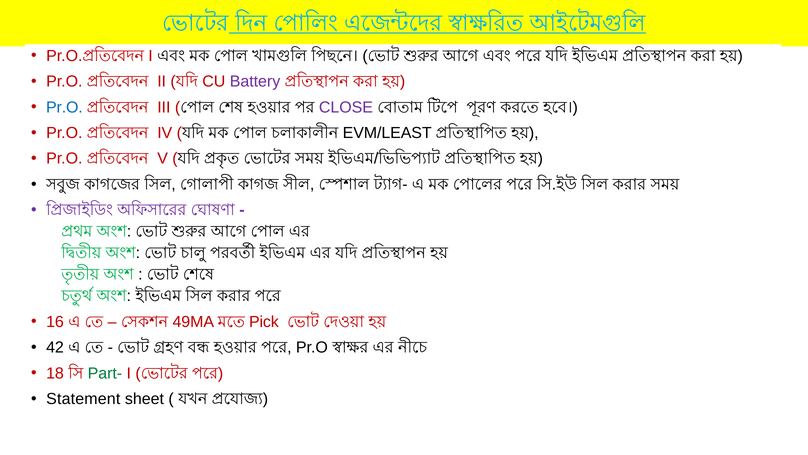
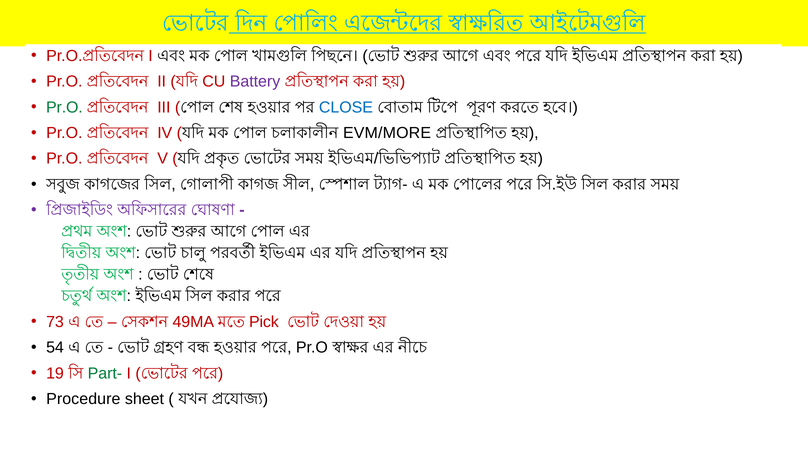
Pr.O at (64, 107) colour: blue -> green
CLOSE colour: purple -> blue
EVM/LEAST: EVM/LEAST -> EVM/MORE
16: 16 -> 73
42: 42 -> 54
18: 18 -> 19
Statement: Statement -> Procedure
